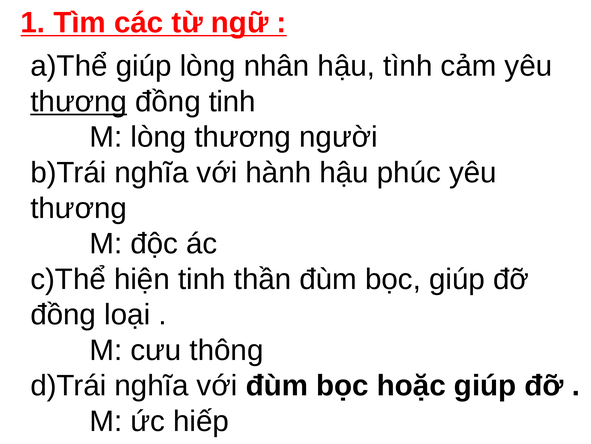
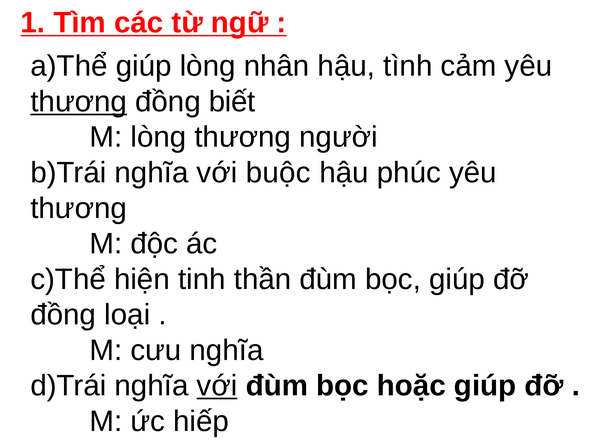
đồng tinh: tinh -> biết
hành: hành -> buộc
cưu thông: thông -> nghĩa
với at (217, 385) underline: none -> present
